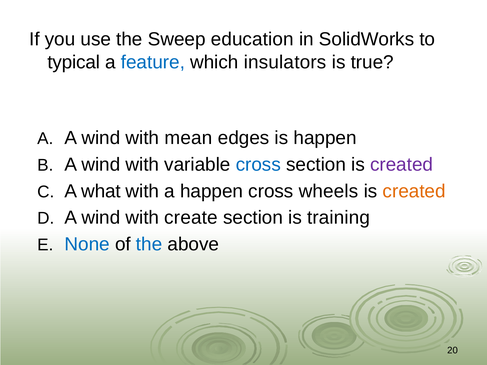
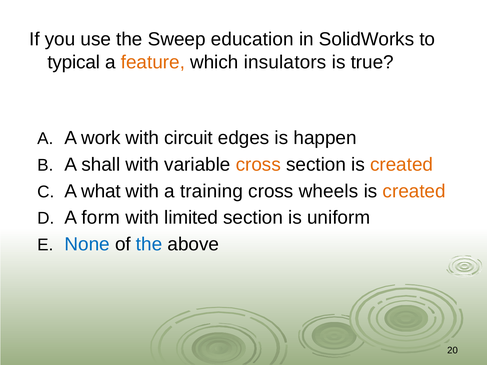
feature colour: blue -> orange
A A wind: wind -> work
mean: mean -> circuit
wind at (101, 165): wind -> shall
cross at (258, 165) colour: blue -> orange
created at (402, 165) colour: purple -> orange
a happen: happen -> training
wind at (101, 218): wind -> form
create: create -> limited
training: training -> uniform
